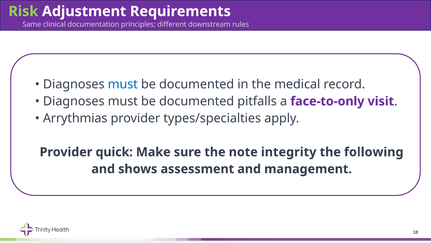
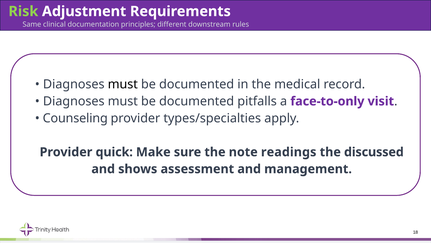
must at (123, 84) colour: blue -> black
Arrythmias: Arrythmias -> Counseling
integrity: integrity -> readings
following: following -> discussed
